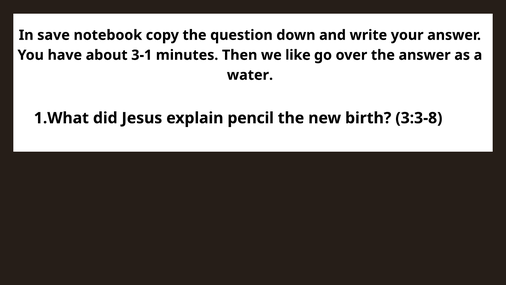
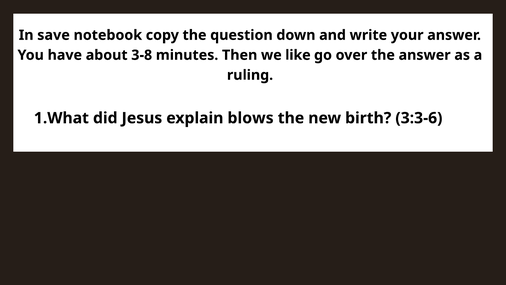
3-1: 3-1 -> 3-8
water: water -> ruling
pencil: pencil -> blows
3:3-8: 3:3-8 -> 3:3-6
